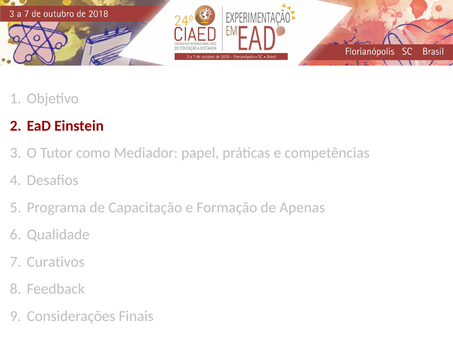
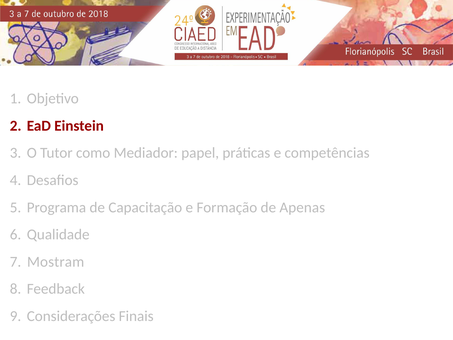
Curativos: Curativos -> Mostram
